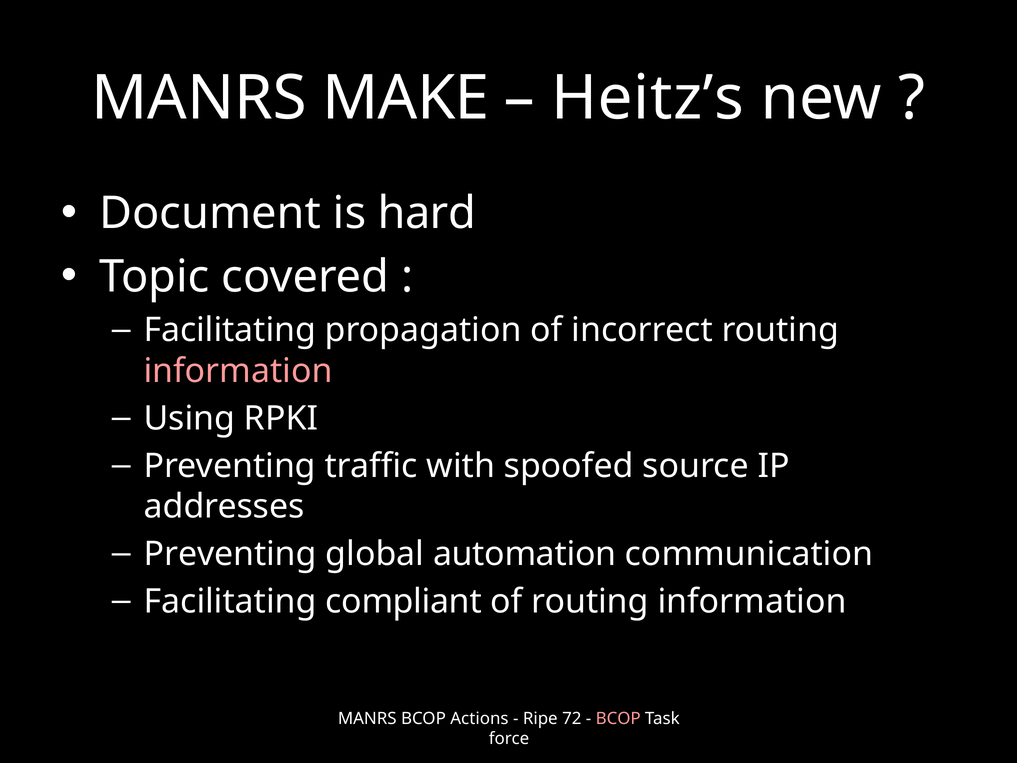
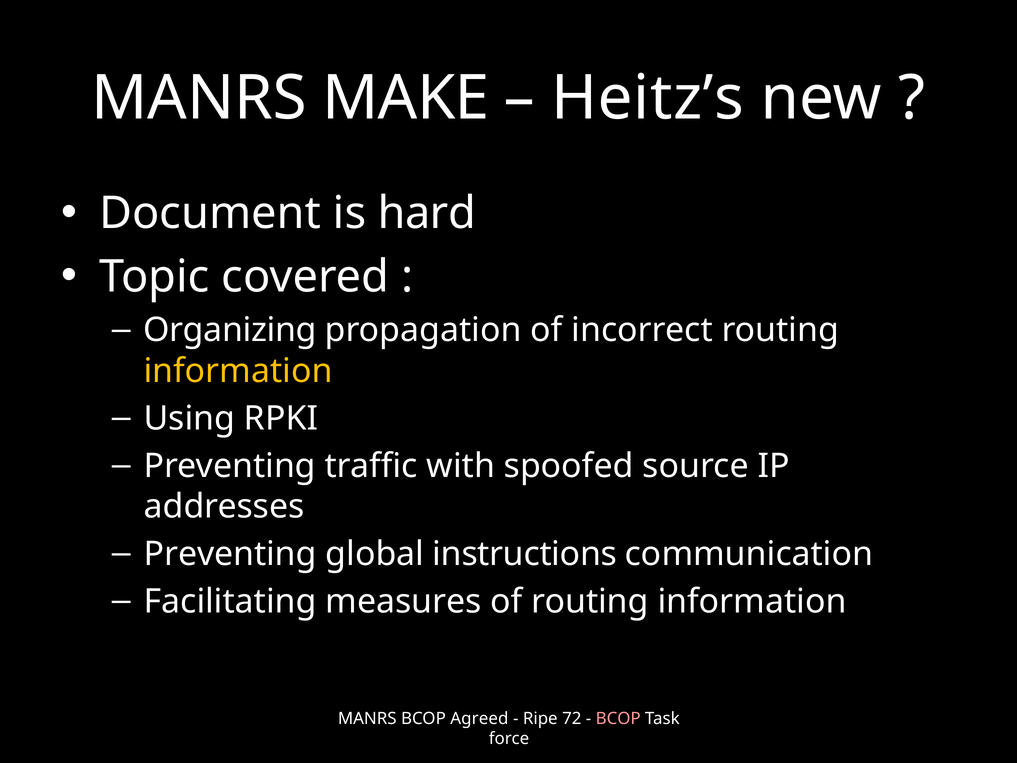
Facilitating at (230, 330): Facilitating -> Organizing
information at (238, 371) colour: pink -> yellow
automation: automation -> instructions
compliant: compliant -> measures
Actions: Actions -> Agreed
